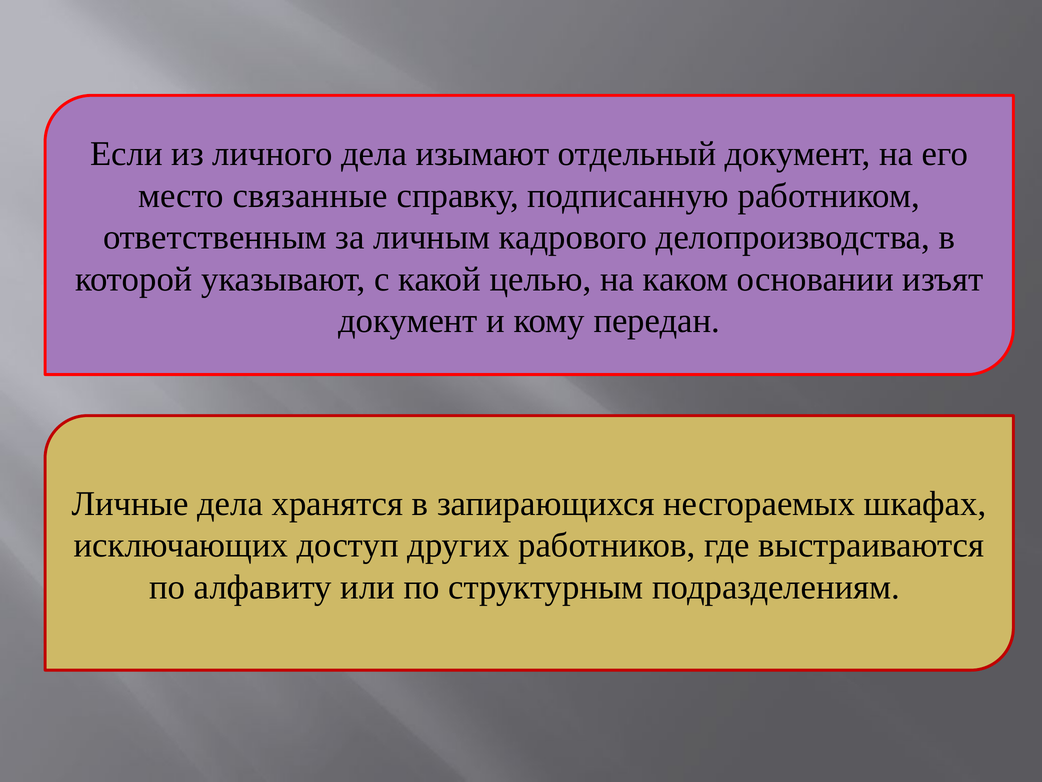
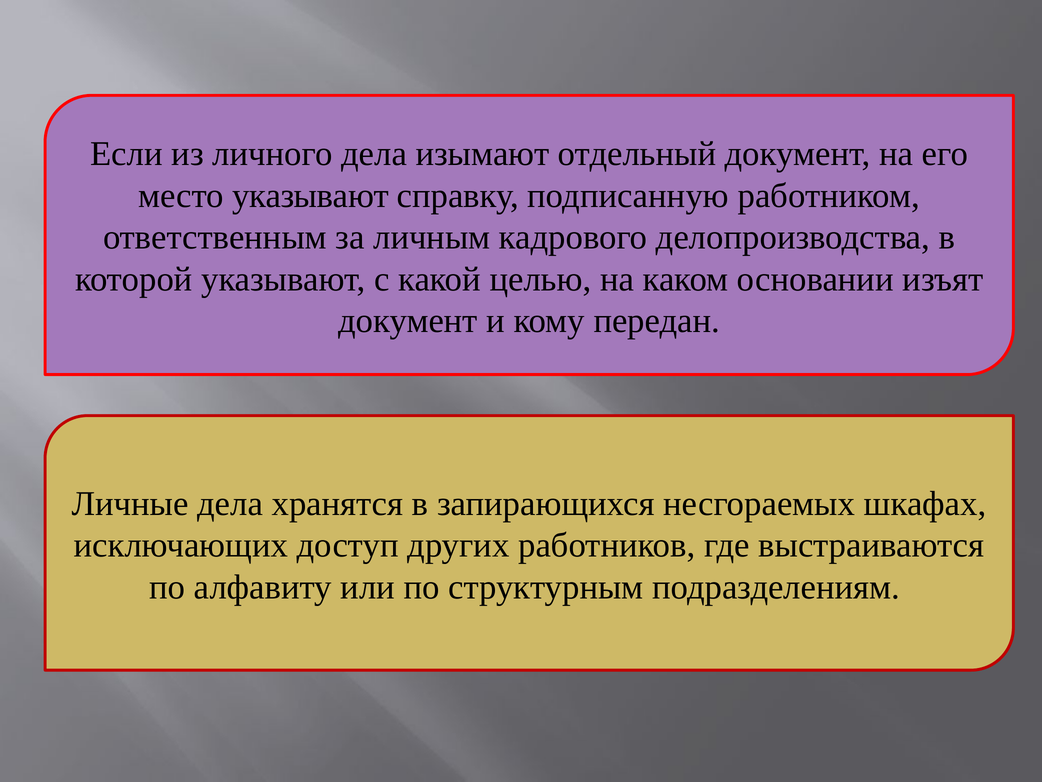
место связанные: связанные -> указывают
